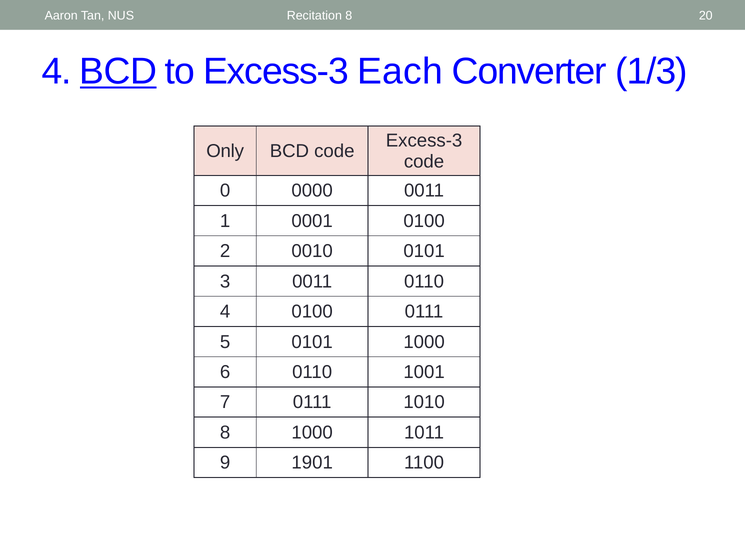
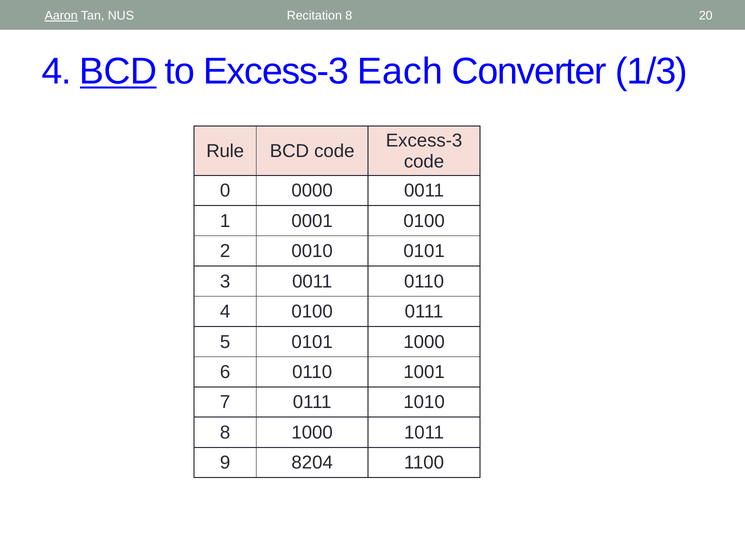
Aaron underline: none -> present
Only: Only -> Rule
1901: 1901 -> 8204
